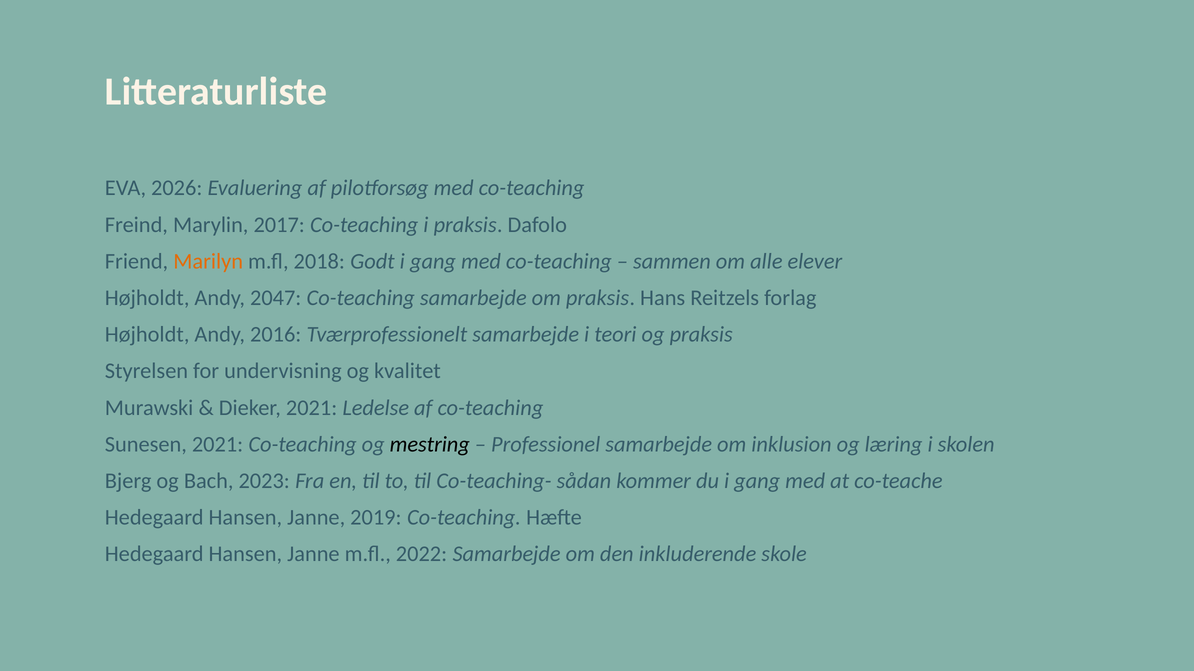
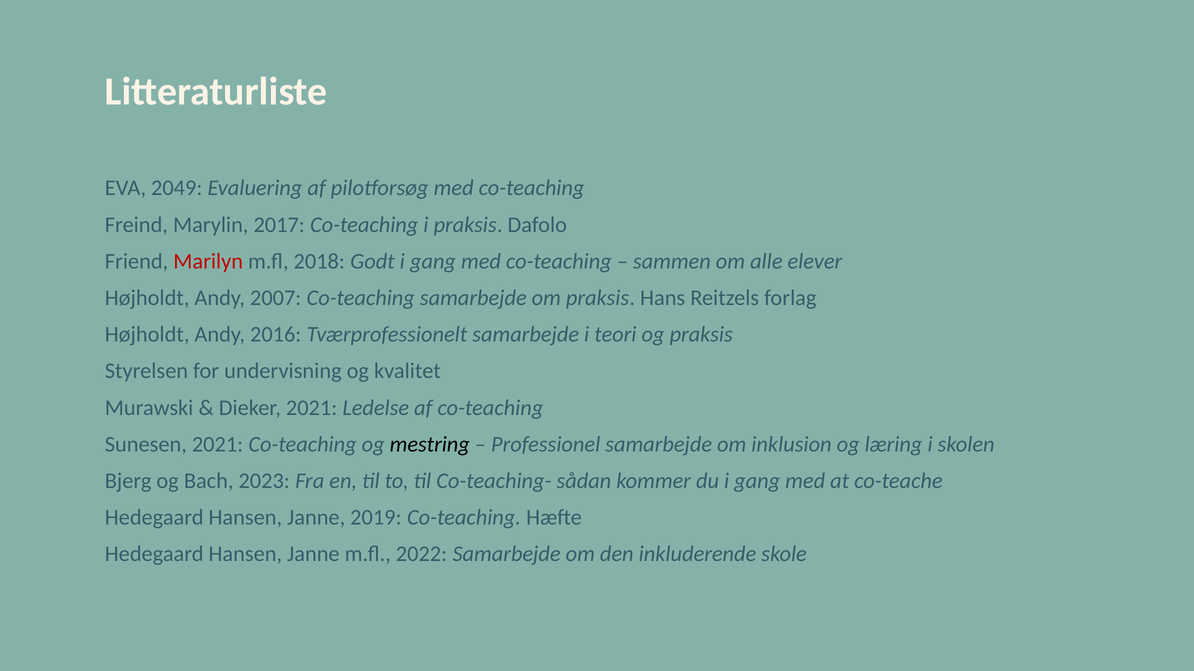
2026: 2026 -> 2049
Marilyn colour: orange -> red
2047: 2047 -> 2007
